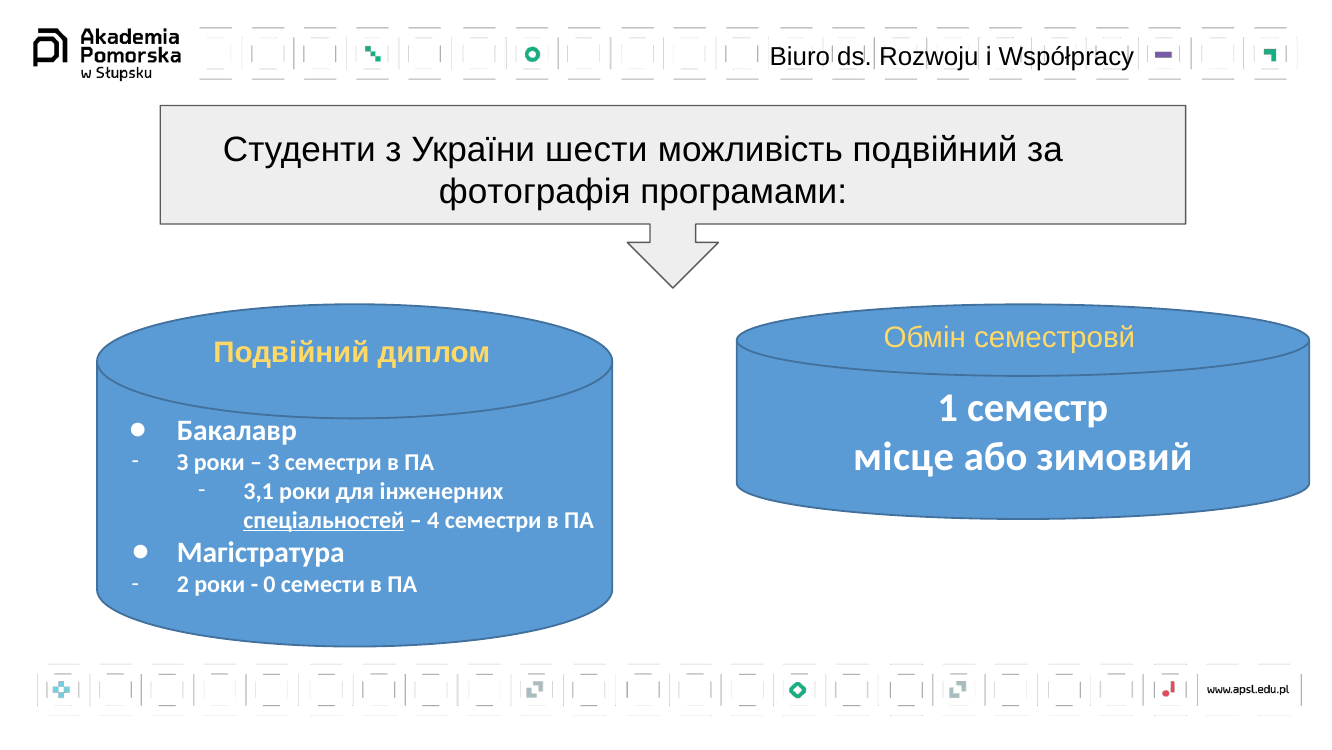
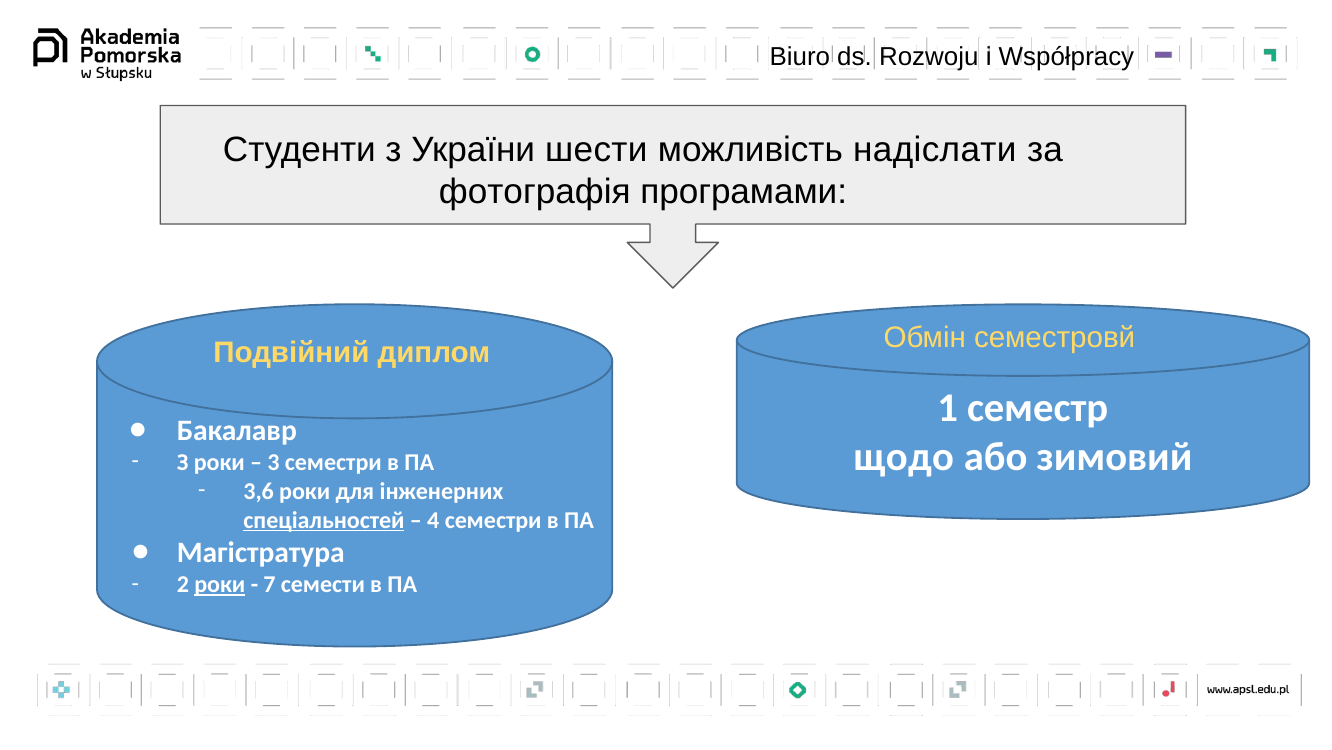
можливість подвійний: подвійний -> надіслати
місце: місце -> щодо
3,1: 3,1 -> 3,6
роки at (220, 584) underline: none -> present
0: 0 -> 7
